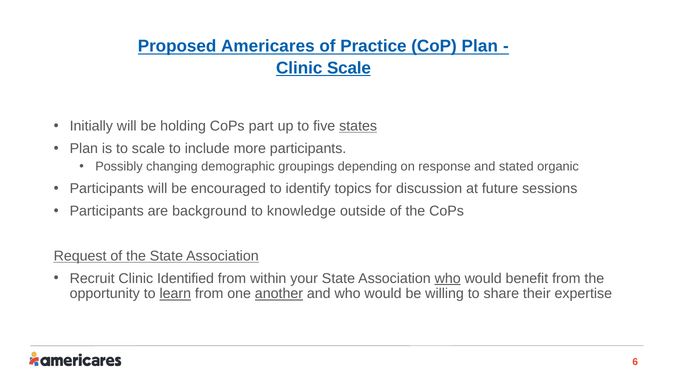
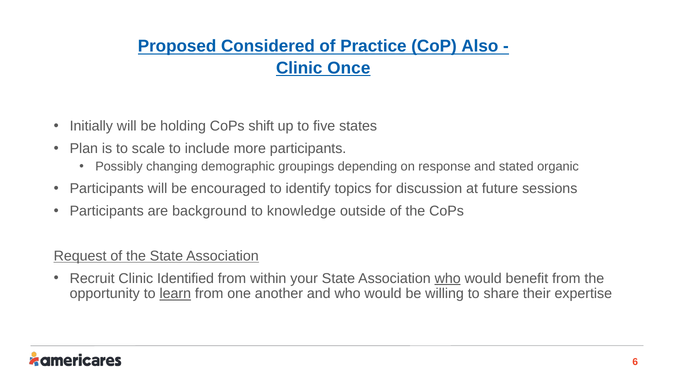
Americares: Americares -> Considered
CoP Plan: Plan -> Also
Clinic Scale: Scale -> Once
part: part -> shift
states underline: present -> none
another underline: present -> none
